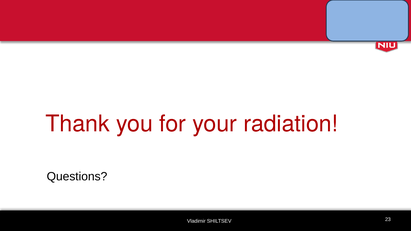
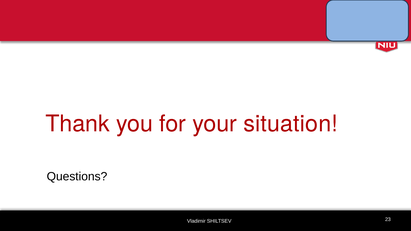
radiation: radiation -> situation
